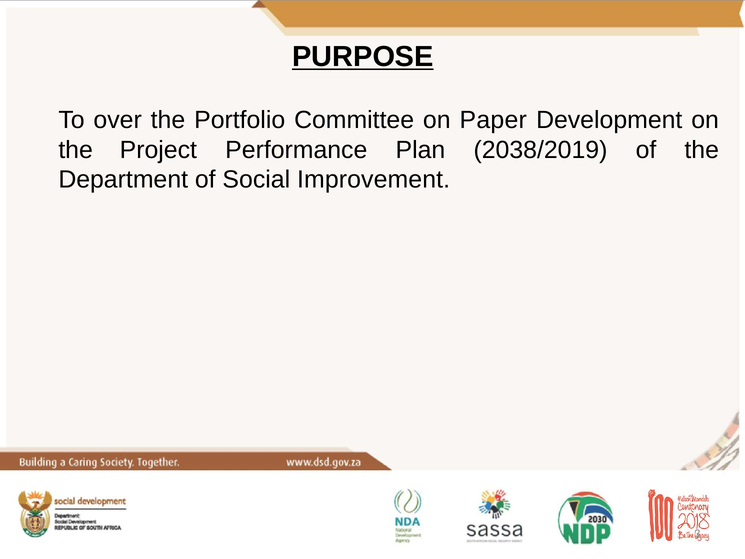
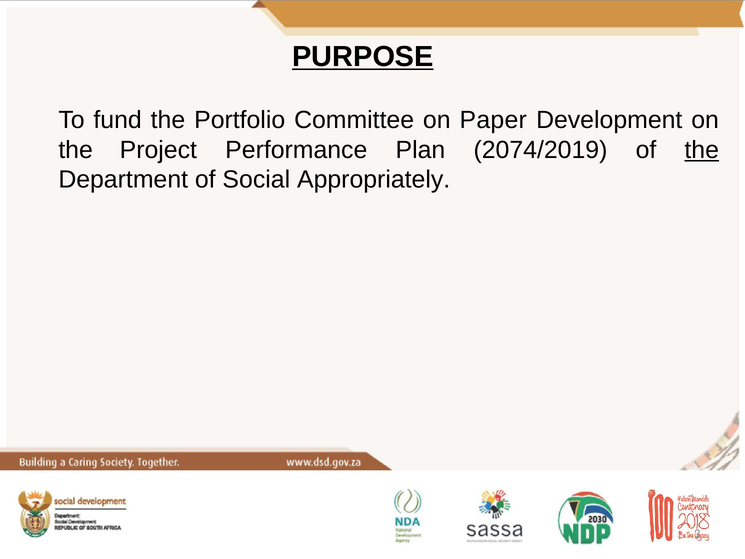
over: over -> fund
2038/2019: 2038/2019 -> 2074/2019
the at (702, 150) underline: none -> present
Improvement: Improvement -> Appropriately
